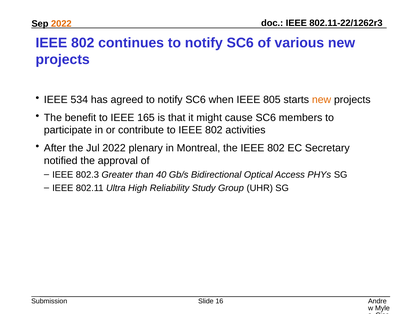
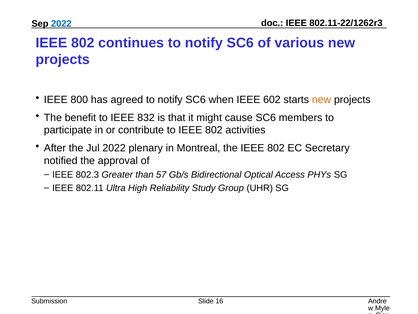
2022 at (61, 24) colour: orange -> blue
534: 534 -> 800
805: 805 -> 602
165: 165 -> 832
40: 40 -> 57
